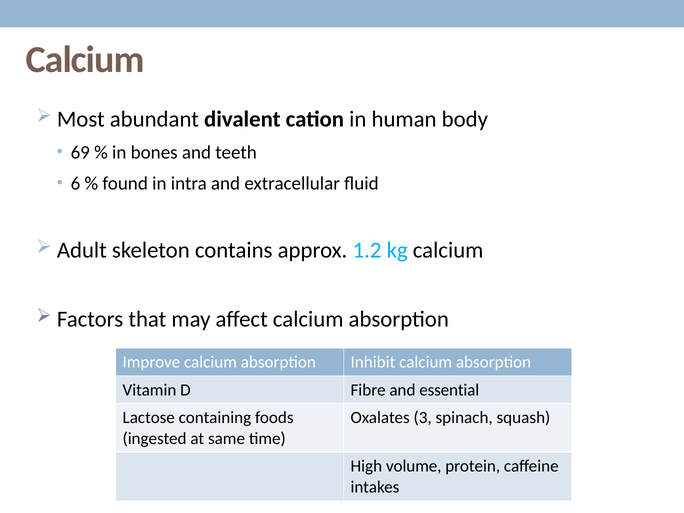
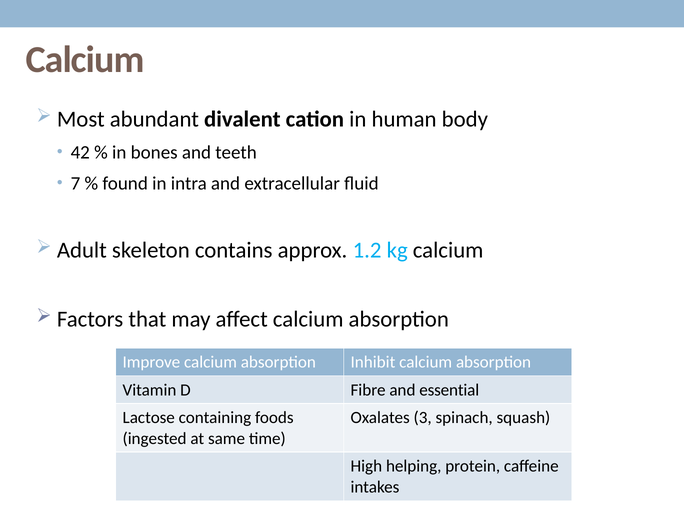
69: 69 -> 42
6: 6 -> 7
volume: volume -> helping
